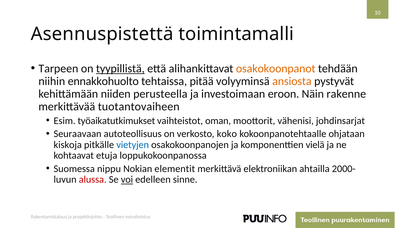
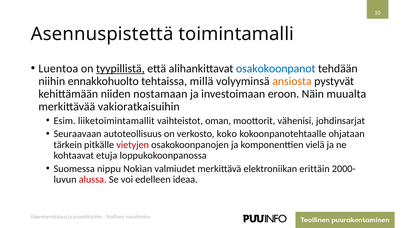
Tarpeen: Tarpeen -> Luentoa
osakokoonpanot colour: orange -> blue
pitää: pitää -> millä
perusteella: perusteella -> nostamaan
rakenne: rakenne -> muualta
tuotantovaiheen: tuotantovaiheen -> vakioratkaisuihin
työaikatutkimukset: työaikatutkimukset -> liiketoimintamallit
kiskoja: kiskoja -> tärkein
vietyjen colour: blue -> red
elementit: elementit -> valmiudet
ahtailla: ahtailla -> erittäin
voi underline: present -> none
sinne: sinne -> ideaa
